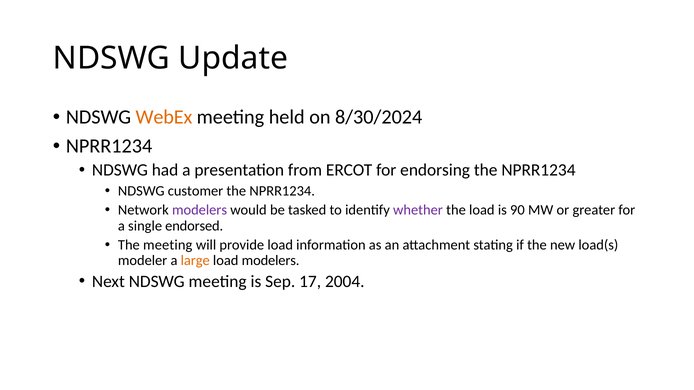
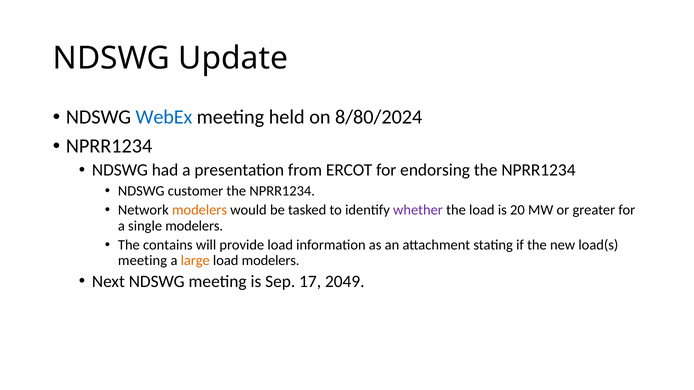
WebEx colour: orange -> blue
8/30/2024: 8/30/2024 -> 8/80/2024
modelers at (200, 210) colour: purple -> orange
90: 90 -> 20
single endorsed: endorsed -> modelers
The meeting: meeting -> contains
modeler at (143, 261): modeler -> meeting
2004: 2004 -> 2049
